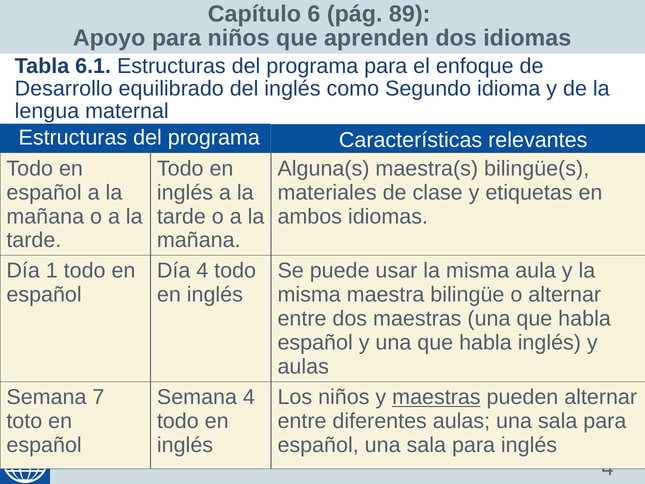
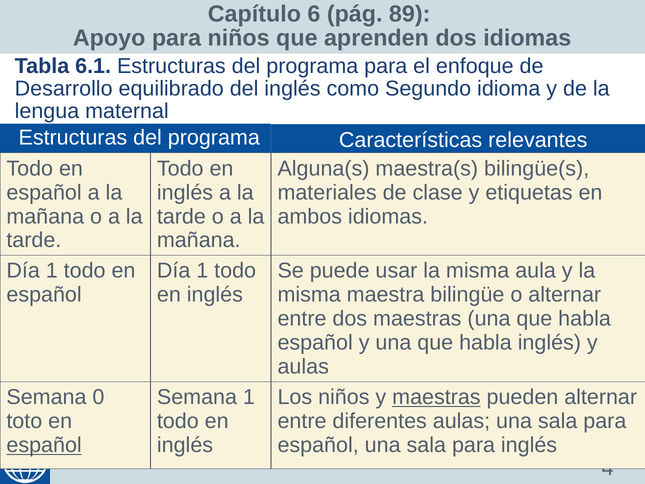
4 at (202, 271): 4 -> 1
7: 7 -> 0
Semana 4: 4 -> 1
español at (44, 445) underline: none -> present
